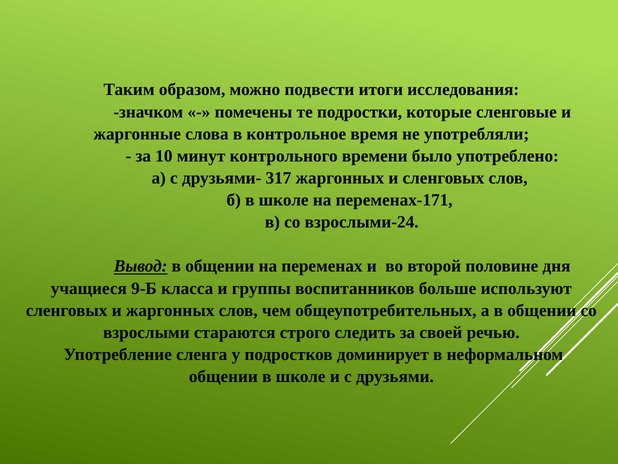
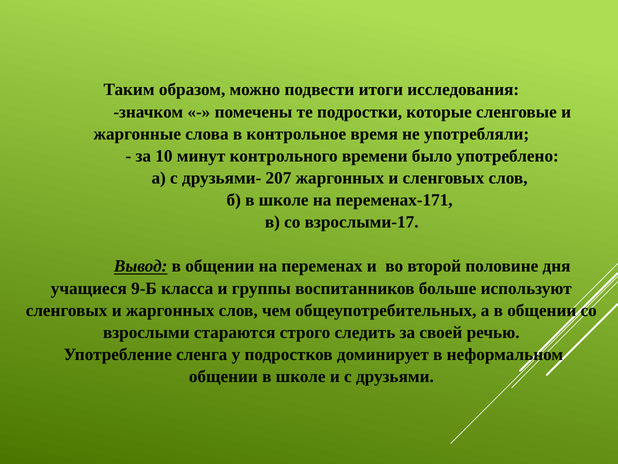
317: 317 -> 207
взрослыми-24: взрослыми-24 -> взрослыми-17
